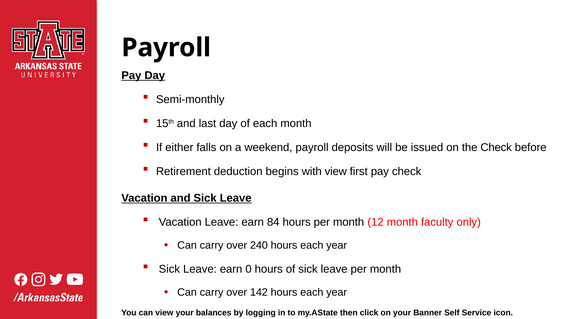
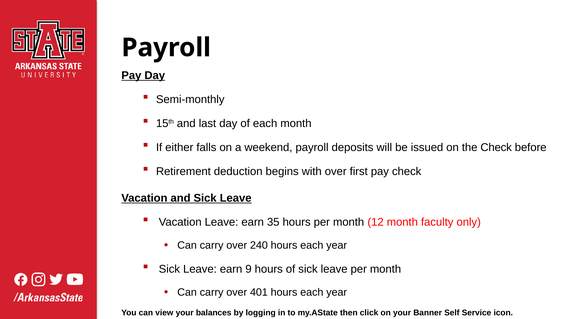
with view: view -> over
84: 84 -> 35
0: 0 -> 9
142: 142 -> 401
